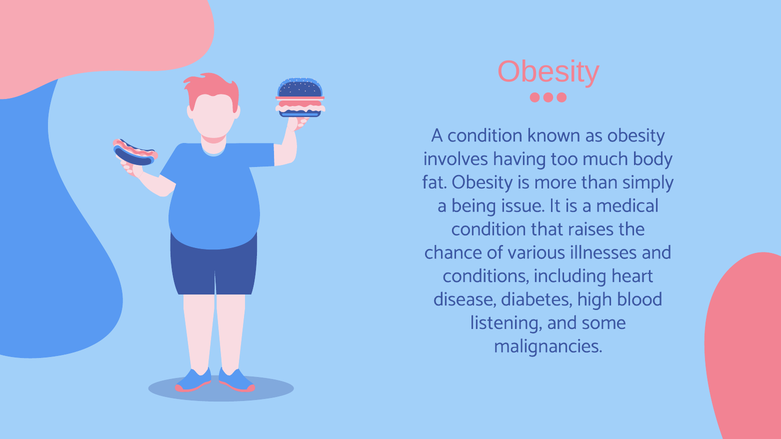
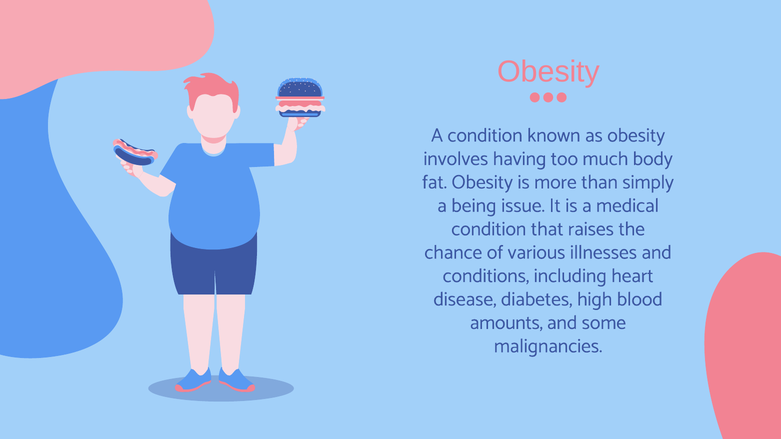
listening: listening -> amounts
